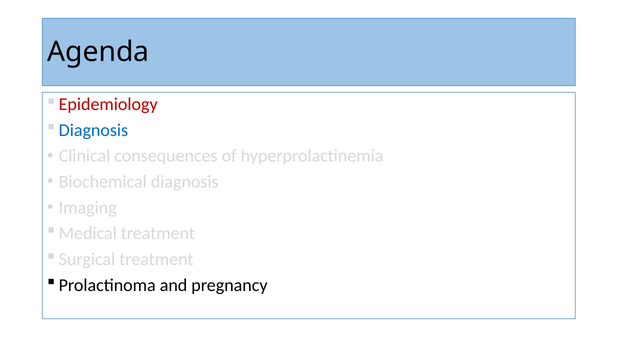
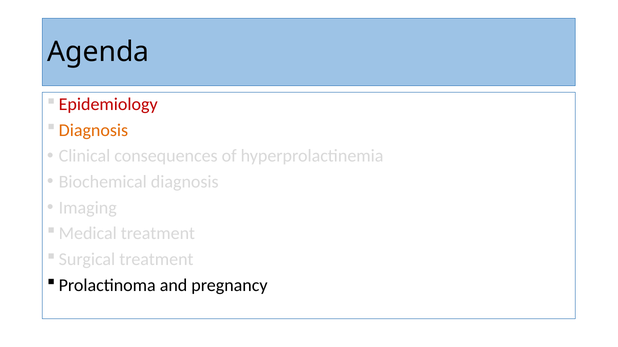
Diagnosis at (93, 130) colour: blue -> orange
